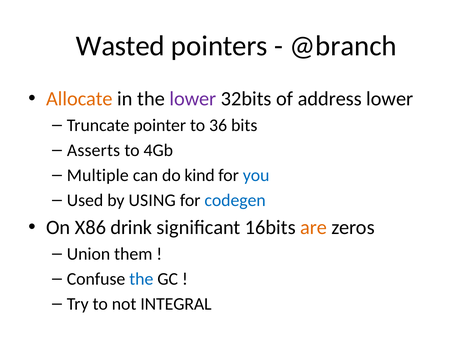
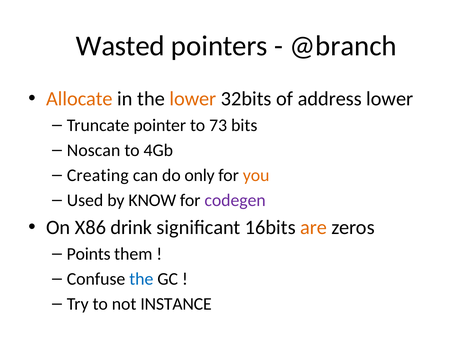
lower at (193, 99) colour: purple -> orange
36: 36 -> 73
Asserts: Asserts -> Noscan
Multiple: Multiple -> Creating
kind: kind -> only
you colour: blue -> orange
USING: USING -> KNOW
codegen colour: blue -> purple
Union: Union -> Points
INTEGRAL: INTEGRAL -> INSTANCE
